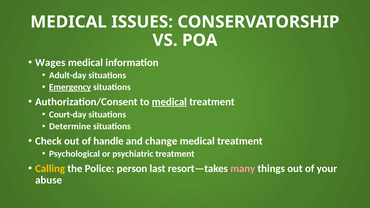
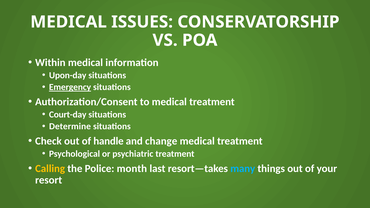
Wages: Wages -> Within
Adult-day: Adult-day -> Upon-day
medical at (169, 102) underline: present -> none
person: person -> month
many colour: pink -> light blue
abuse: abuse -> resort
